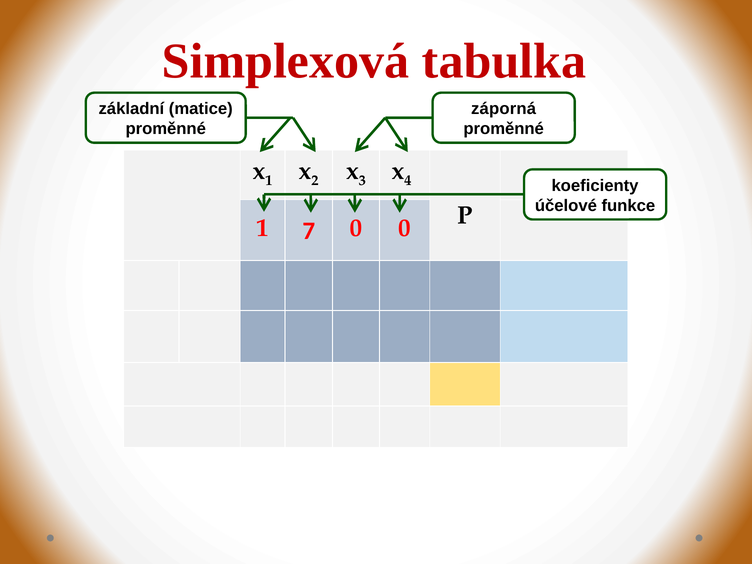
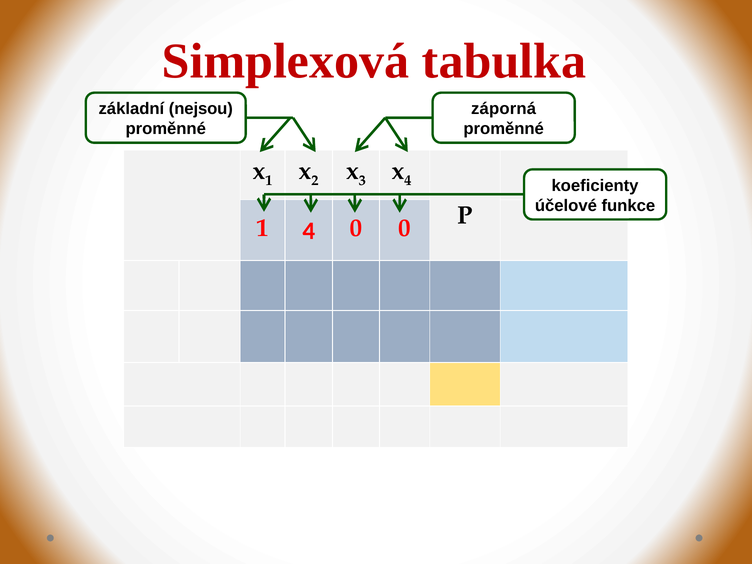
matice: matice -> nejsou
1 7: 7 -> 4
